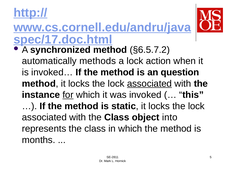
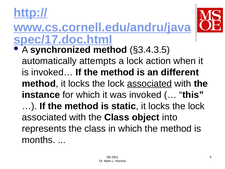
§6.5.7.2: §6.5.7.2 -> §3.4.3.5
methods: methods -> attempts
question: question -> different
for underline: present -> none
